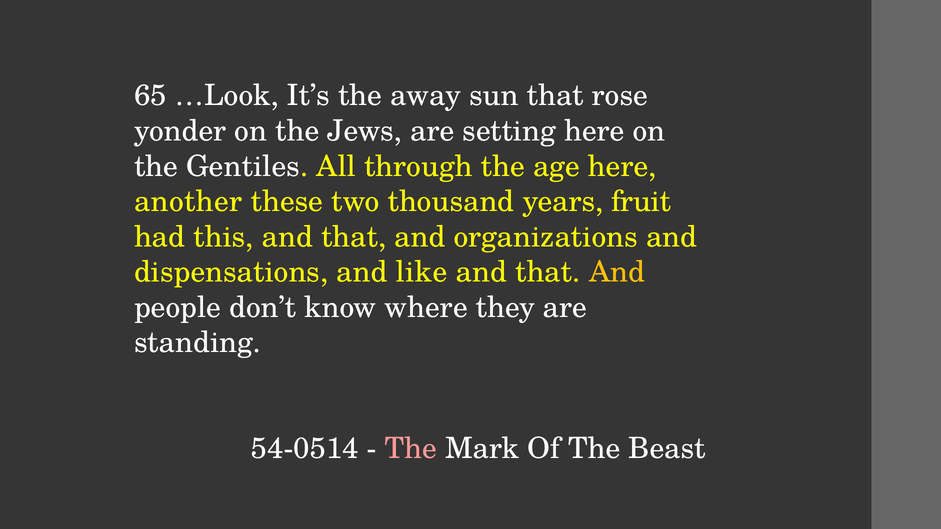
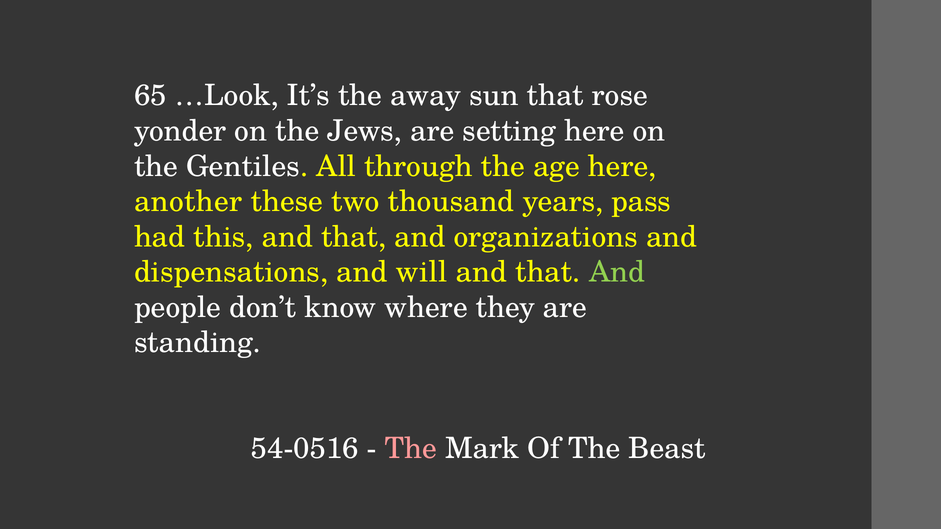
fruit: fruit -> pass
like: like -> will
And at (617, 272) colour: yellow -> light green
54-0514: 54-0514 -> 54-0516
